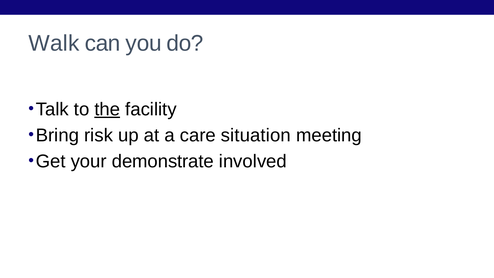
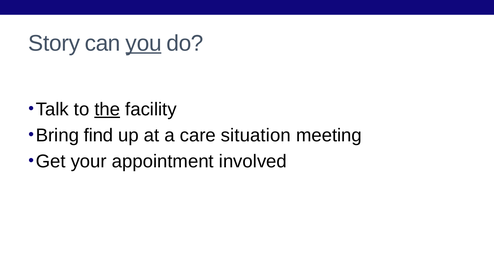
Walk: Walk -> Story
you underline: none -> present
risk: risk -> find
demonstrate: demonstrate -> appointment
